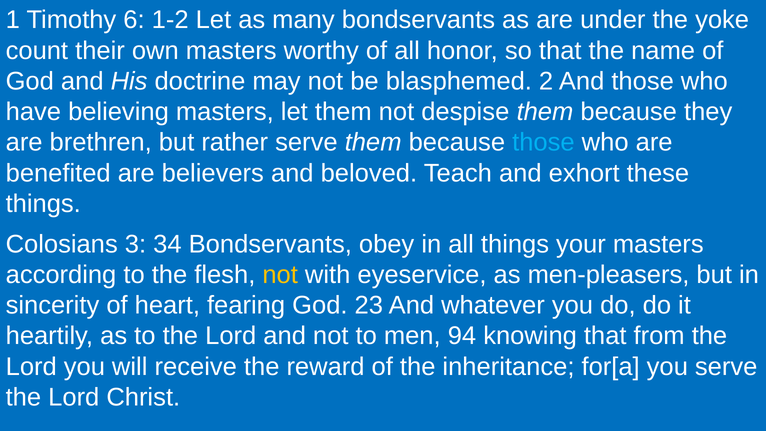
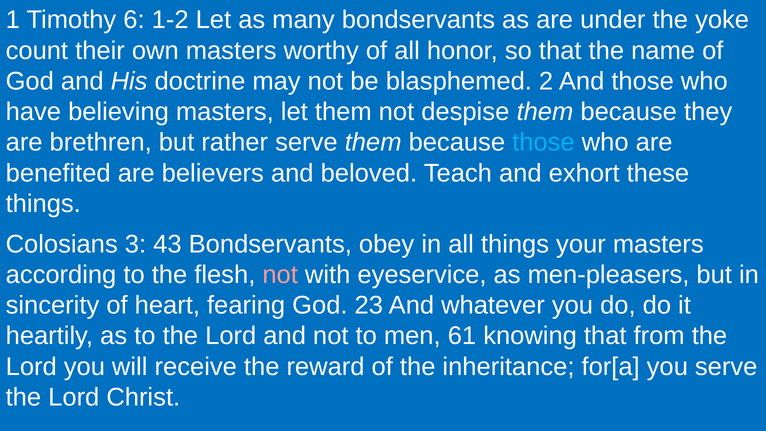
34: 34 -> 43
not at (280, 275) colour: yellow -> pink
94: 94 -> 61
